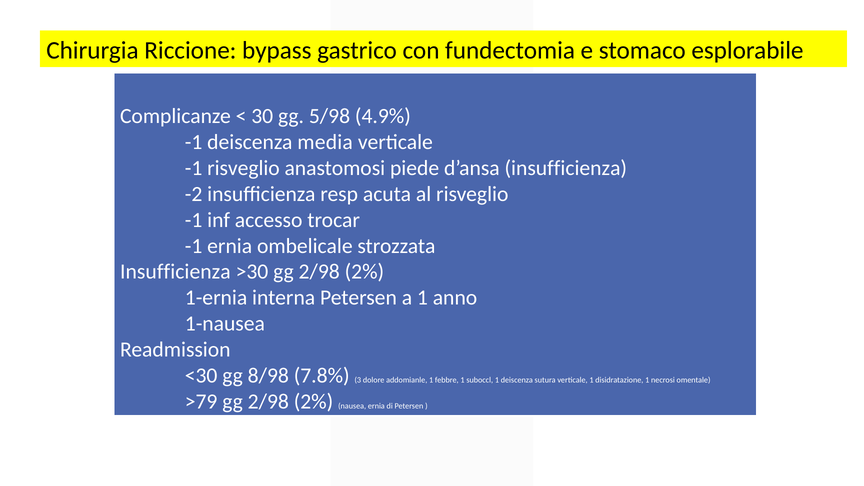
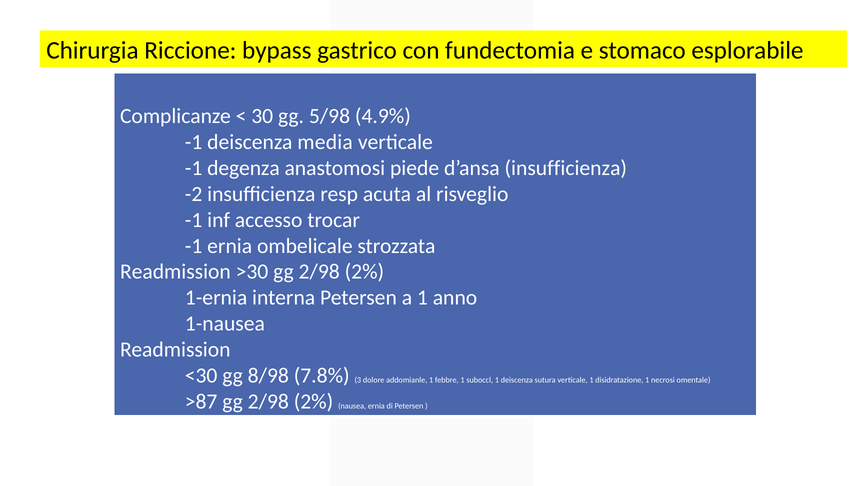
-1 risveglio: risveglio -> degenza
Insufficienza at (175, 272): Insufficienza -> Readmission
>79: >79 -> >87
